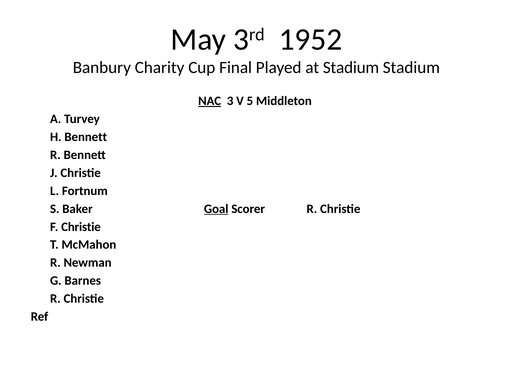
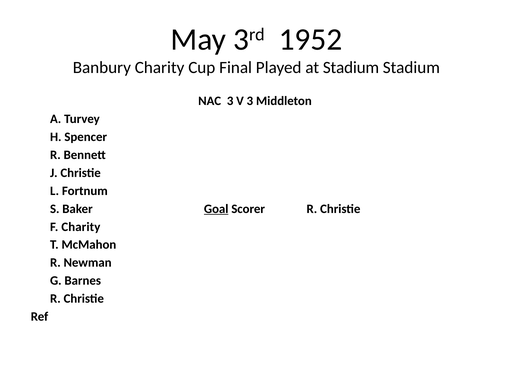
NAC underline: present -> none
V 5: 5 -> 3
H Bennett: Bennett -> Spencer
F Christie: Christie -> Charity
